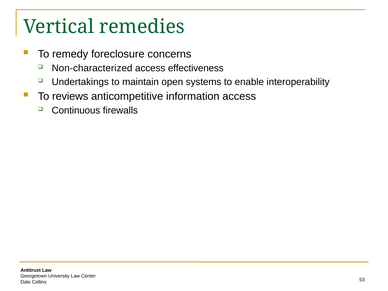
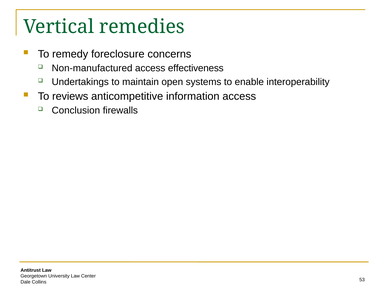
Non-characterized: Non-characterized -> Non-manufactured
Continuous: Continuous -> Conclusion
